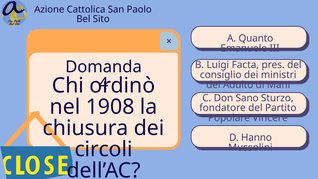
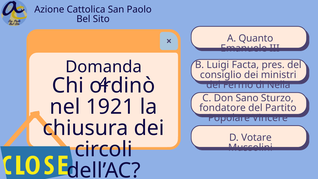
Adulto: Adulto -> Fermo
Mani: Mani -> Nella
1908: 1908 -> 1921
Hanno: Hanno -> Votare
